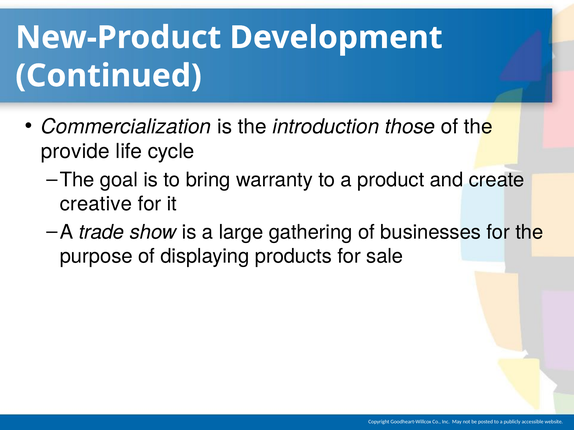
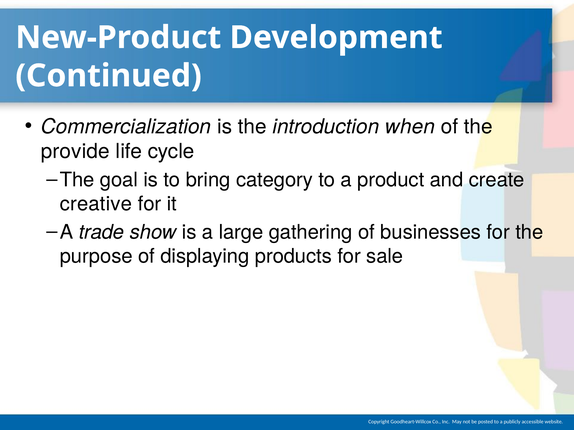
those: those -> when
warranty: warranty -> category
